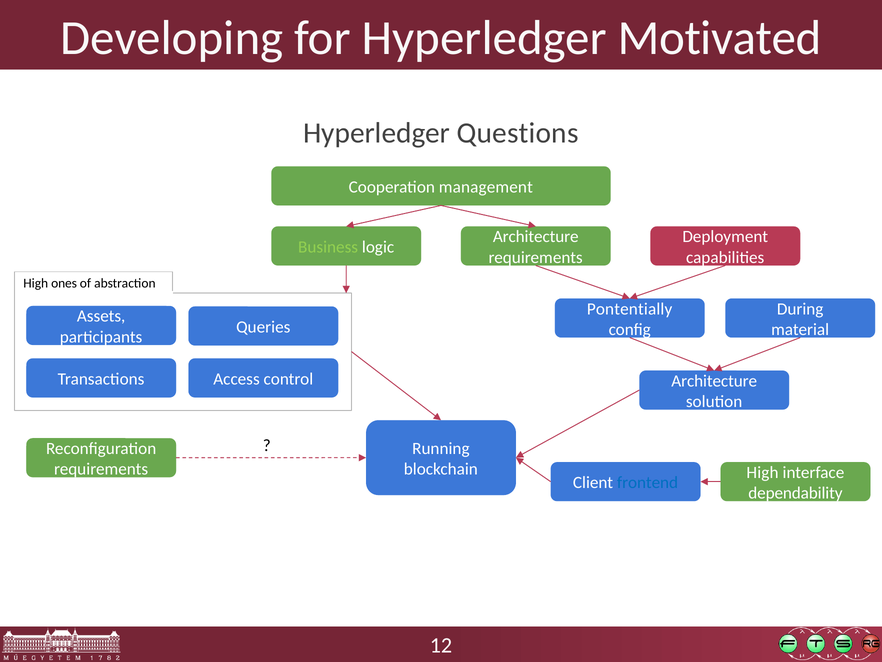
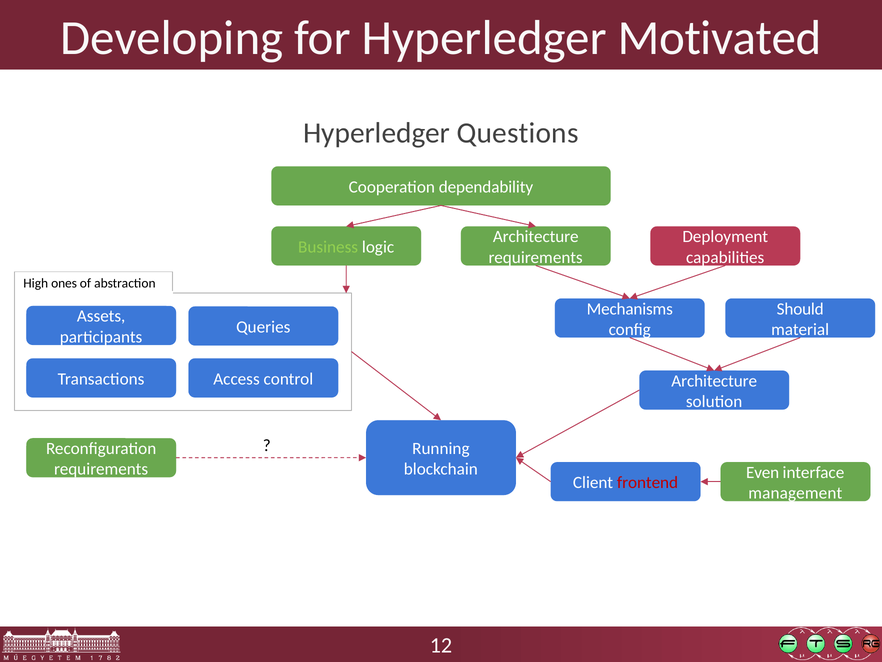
management: management -> dependability
Pontentially: Pontentially -> Mechanisms
During: During -> Should
requirements High: High -> Even
frontend colour: blue -> red
dependability: dependability -> management
